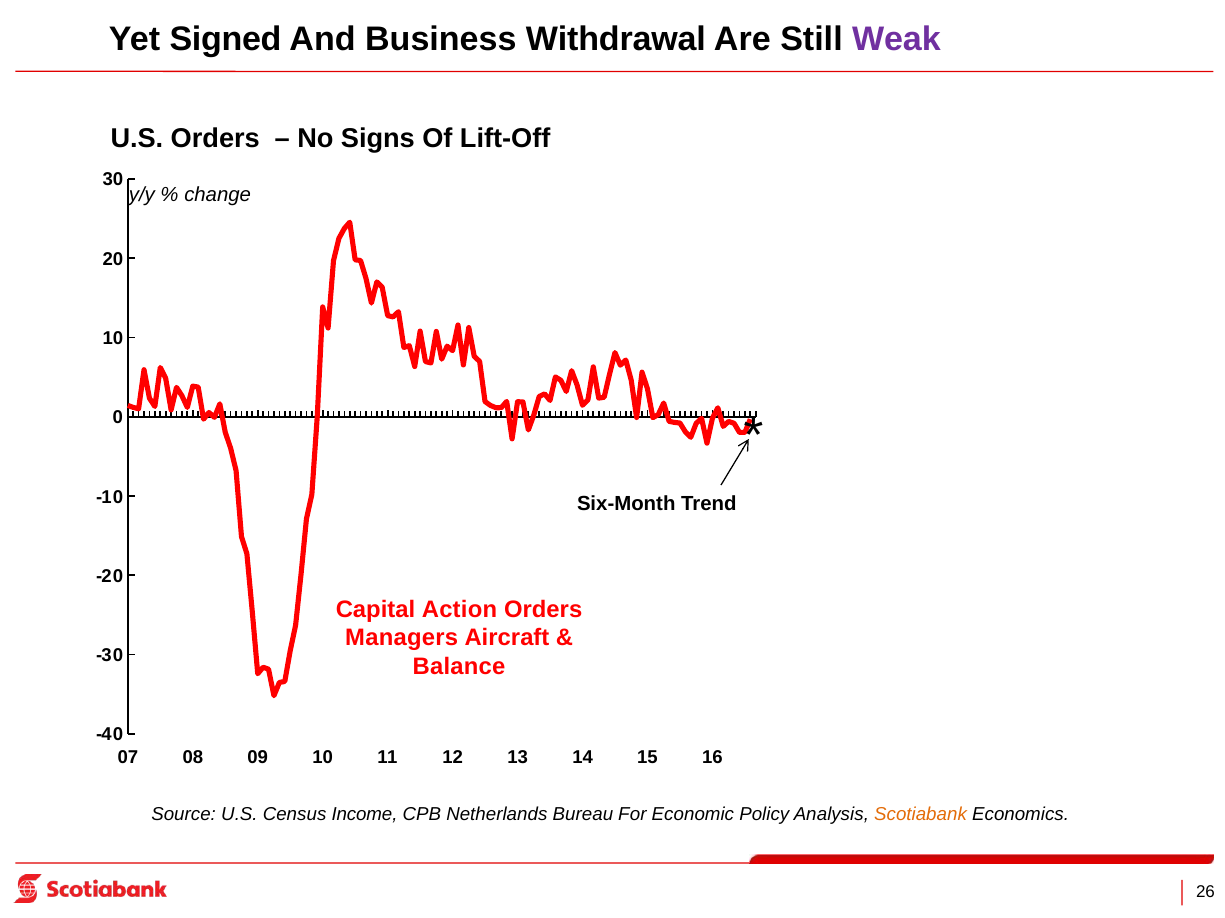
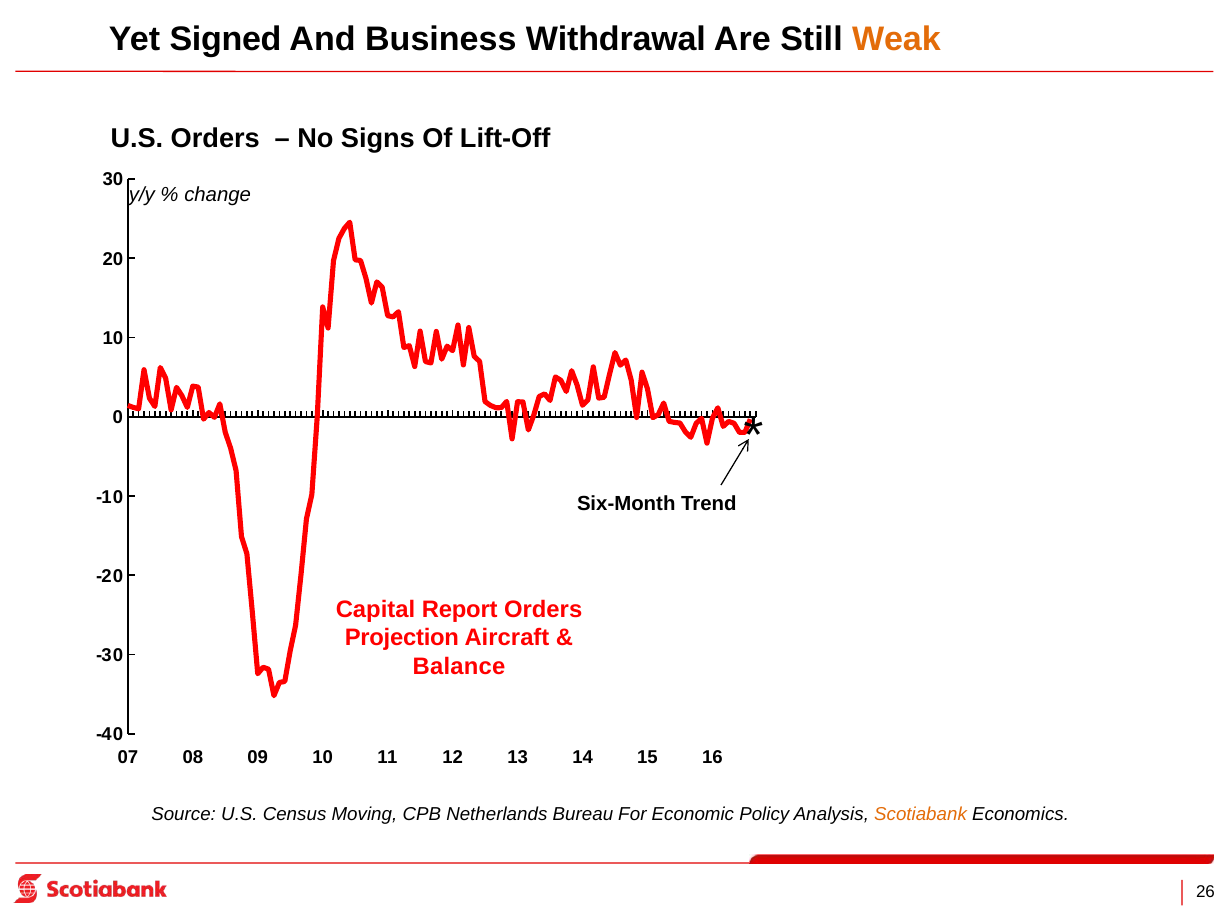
Weak colour: purple -> orange
Action: Action -> Report
Managers: Managers -> Projection
Income: Income -> Moving
